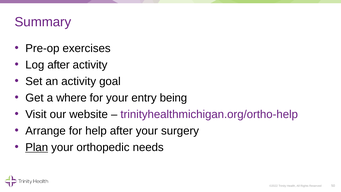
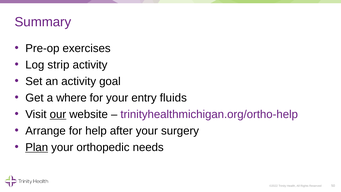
Log after: after -> strip
being: being -> fluids
our underline: none -> present
